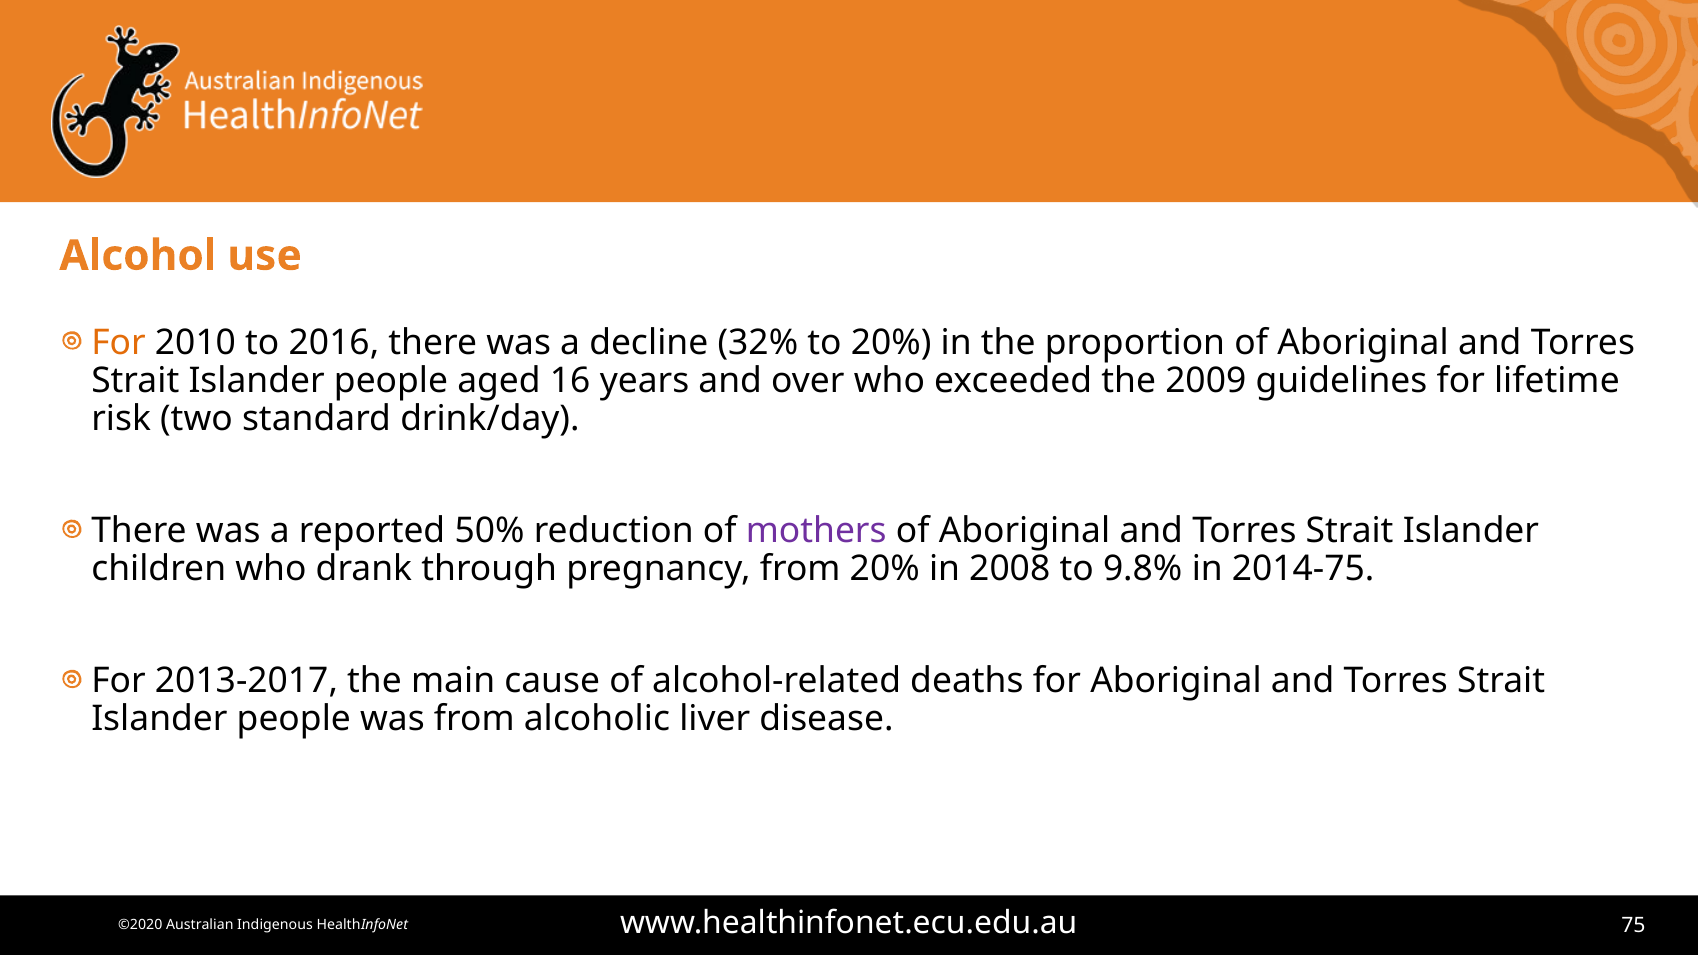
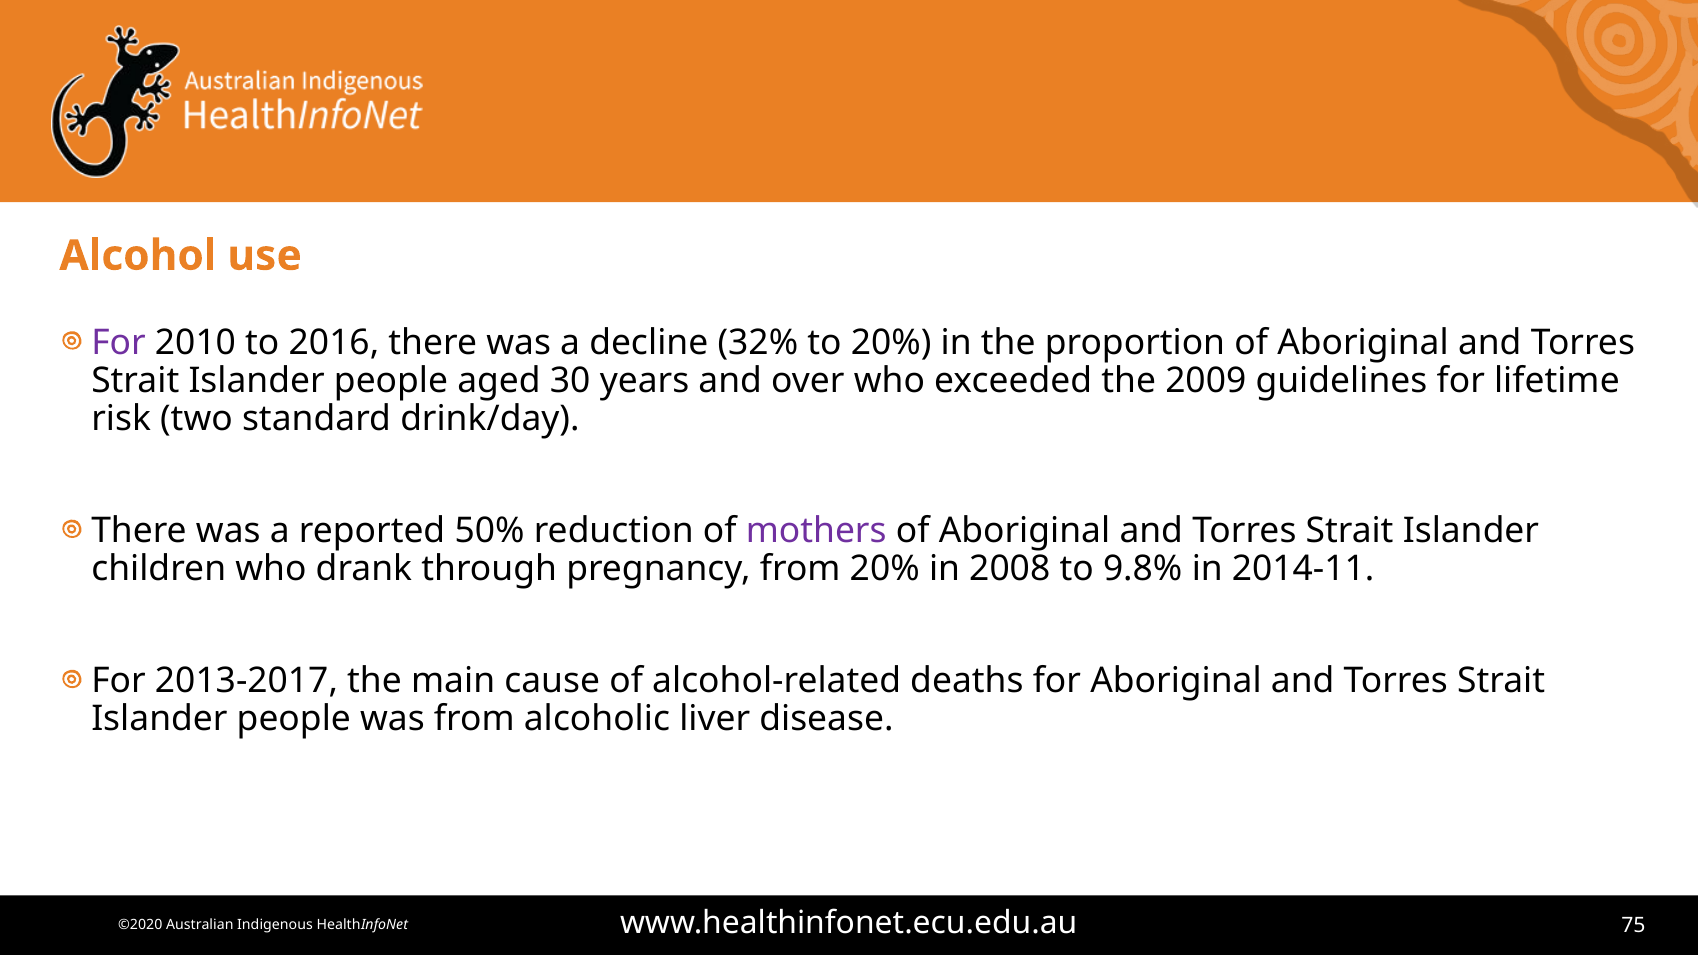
For at (119, 342) colour: orange -> purple
16: 16 -> 30
2014-75: 2014-75 -> 2014-11
